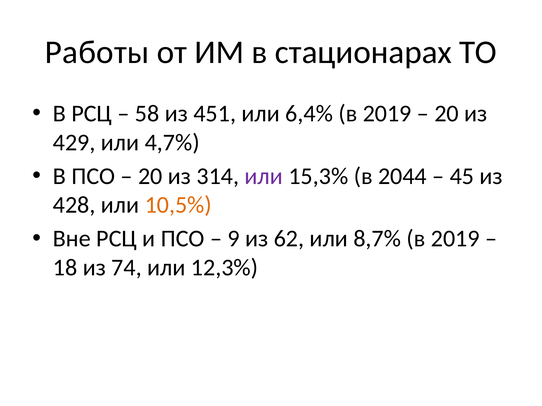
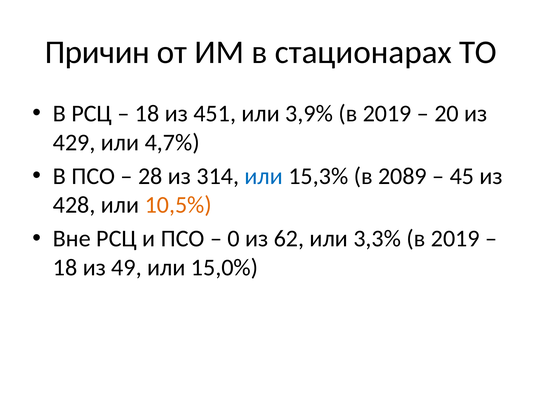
Работы: Работы -> Причин
58 at (147, 114): 58 -> 18
6,4%: 6,4% -> 3,9%
20 at (150, 176): 20 -> 28
или at (264, 176) colour: purple -> blue
2044: 2044 -> 2089
9: 9 -> 0
8,7%: 8,7% -> 3,3%
74: 74 -> 49
12,3%: 12,3% -> 15,0%
